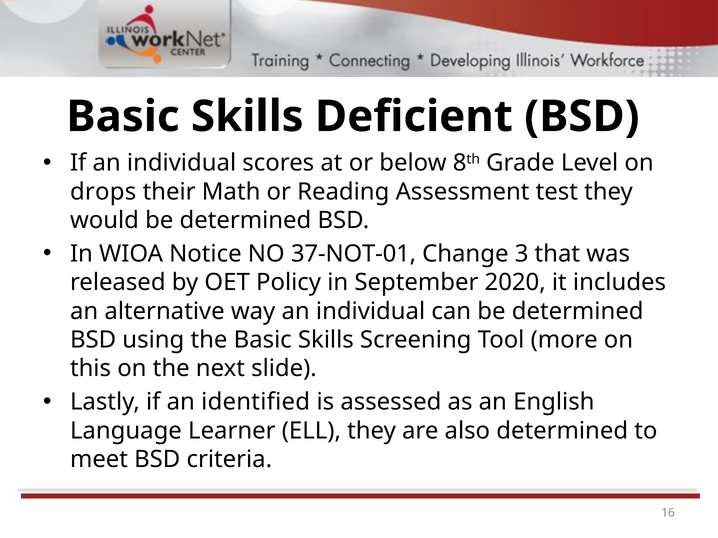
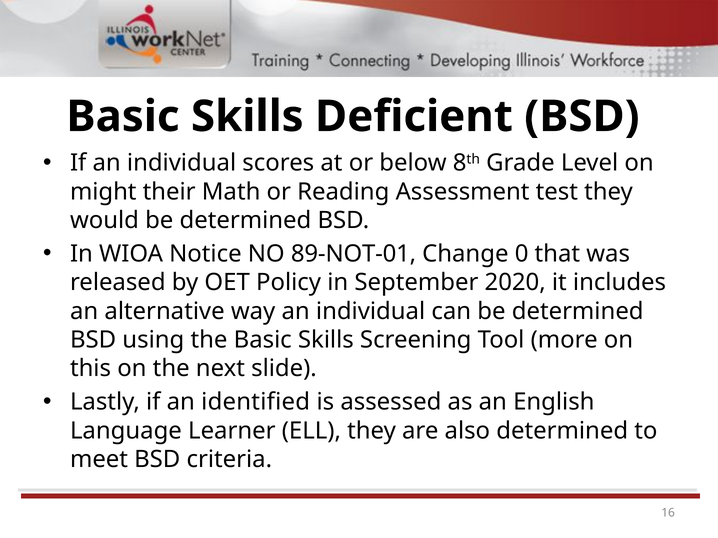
drops: drops -> might
37-NOT-01: 37-NOT-01 -> 89-NOT-01
3: 3 -> 0
